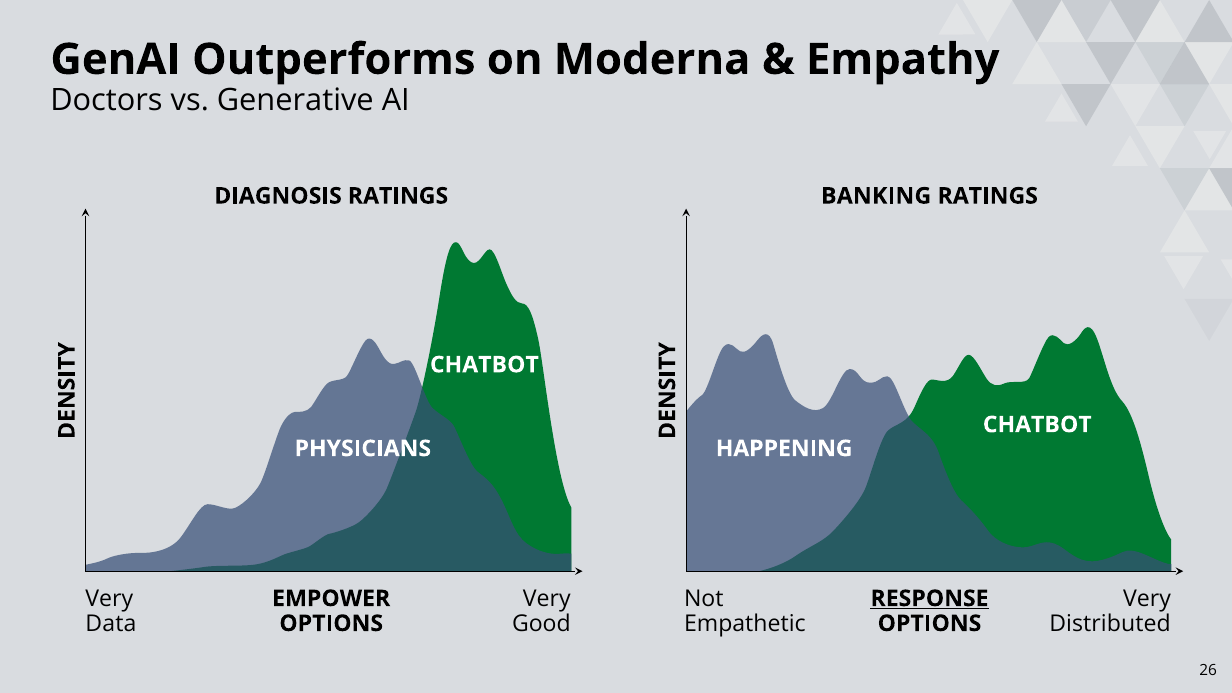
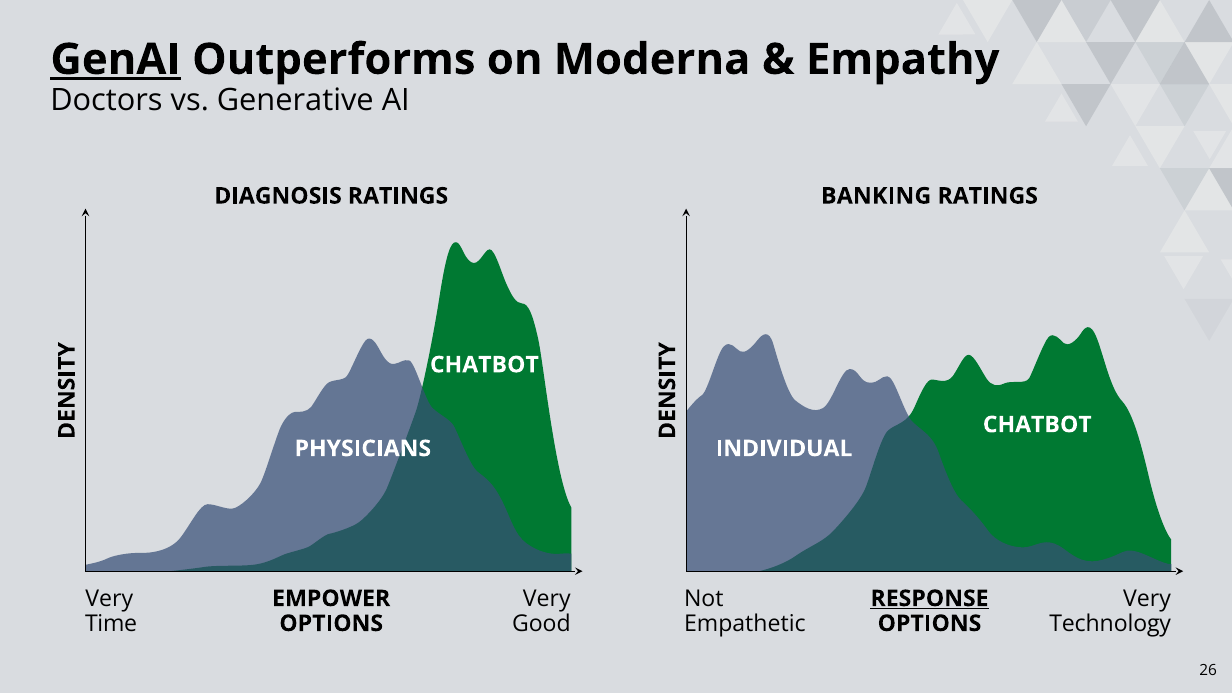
GenAI underline: none -> present
HAPPENING: HAPPENING -> INDIVIDUAL
Data: Data -> Time
Distributed: Distributed -> Technology
